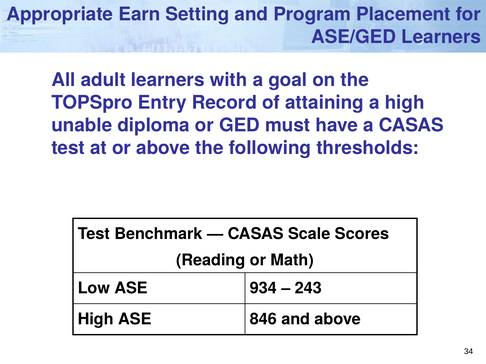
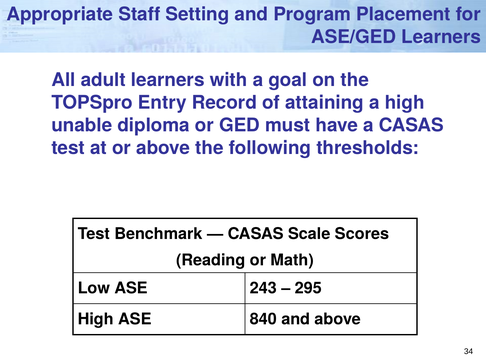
Earn: Earn -> Staff
934: 934 -> 243
243: 243 -> 295
846: 846 -> 840
